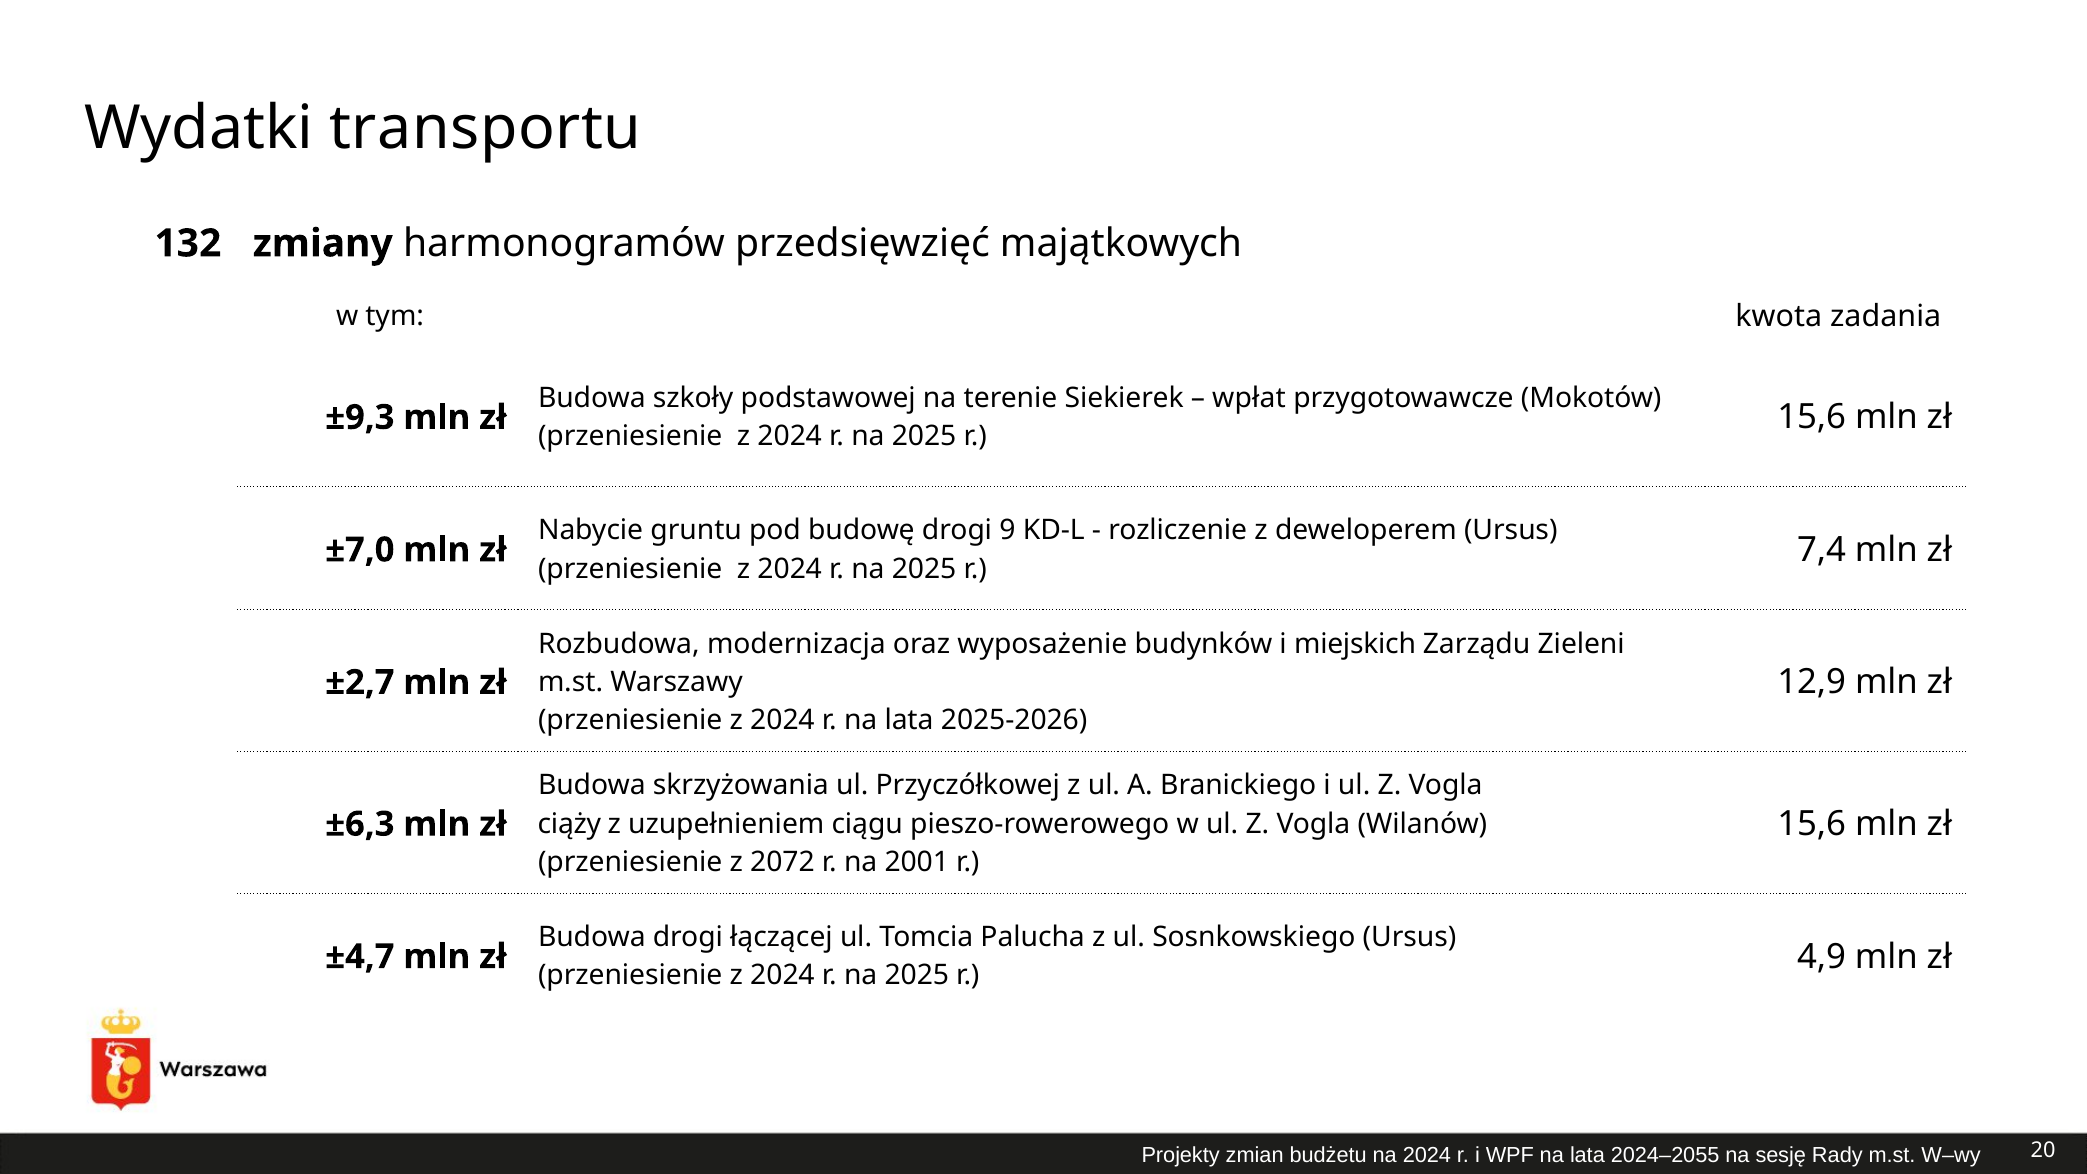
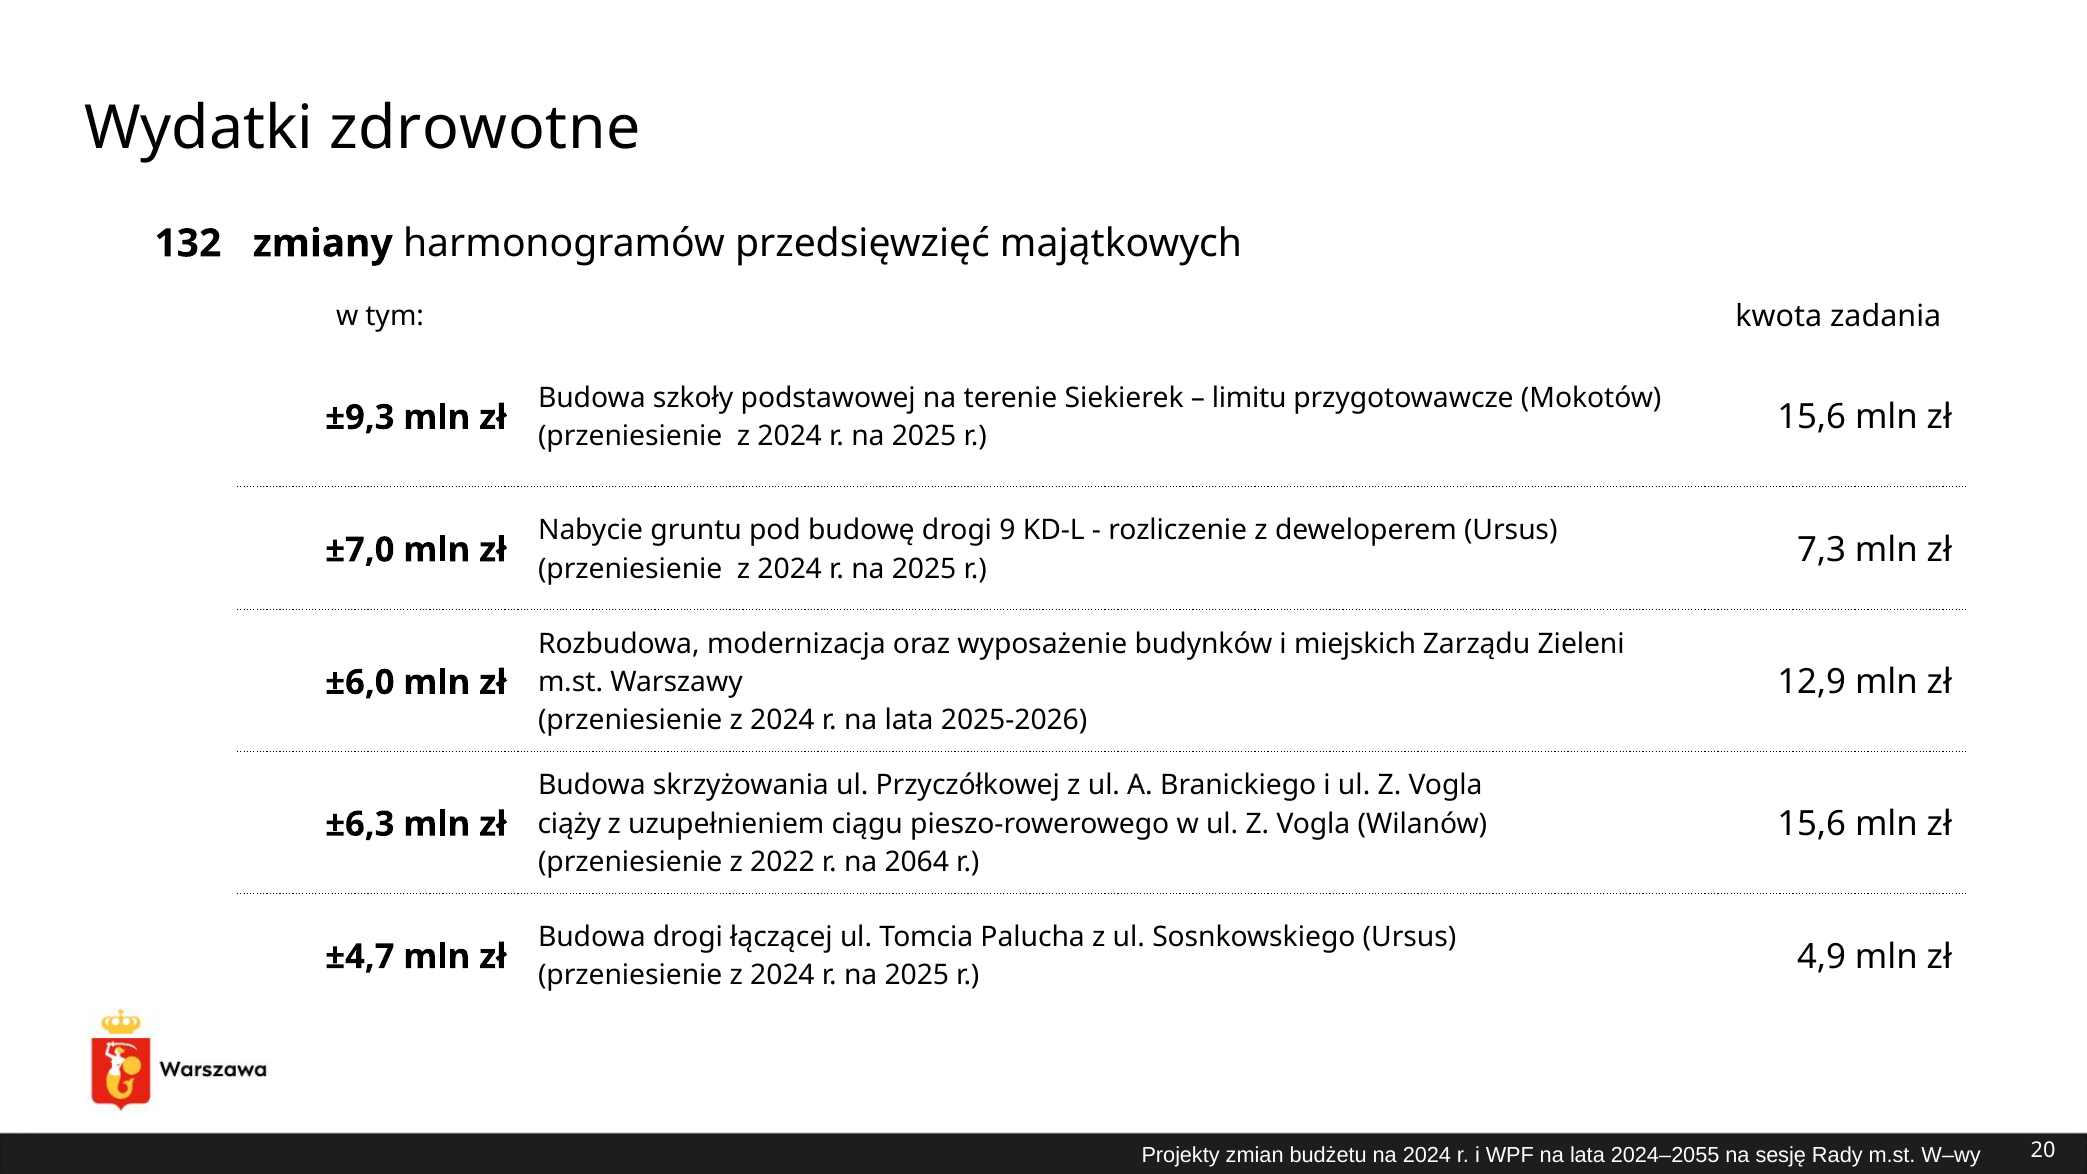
transportu: transportu -> zdrowotne
wpłat: wpłat -> limitu
7,4: 7,4 -> 7,3
±2,7: ±2,7 -> ±6,0
2072: 2072 -> 2022
2001: 2001 -> 2064
